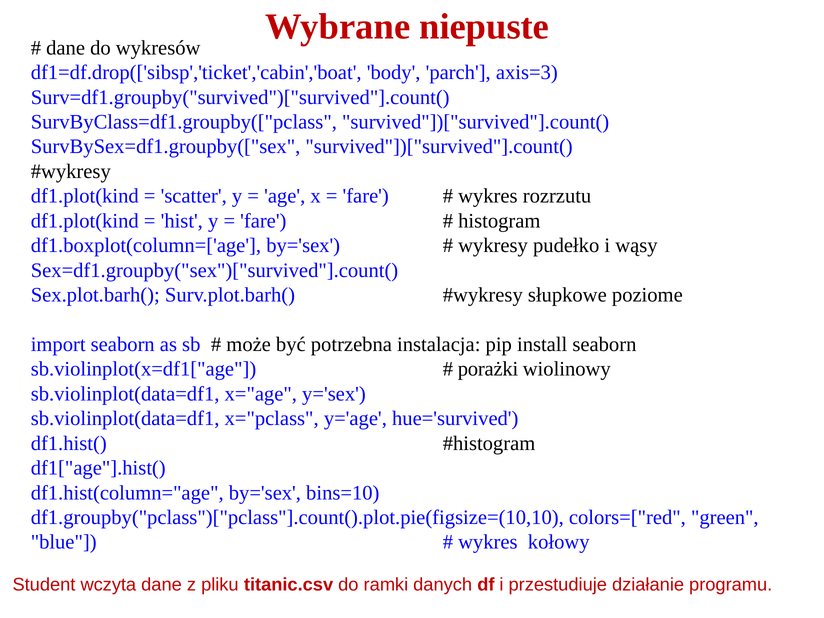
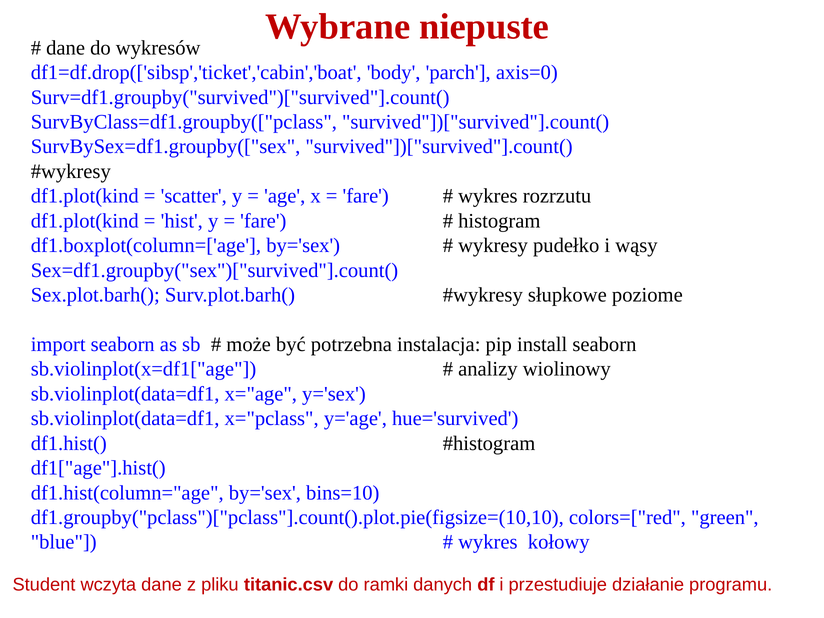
axis=3: axis=3 -> axis=0
porażki: porażki -> analizy
